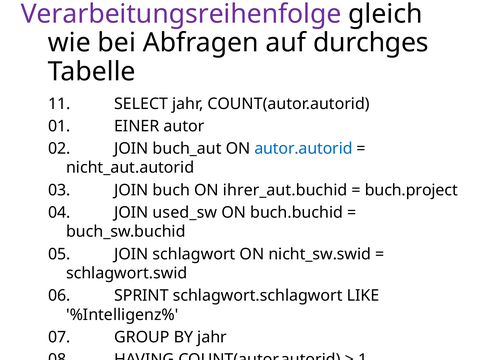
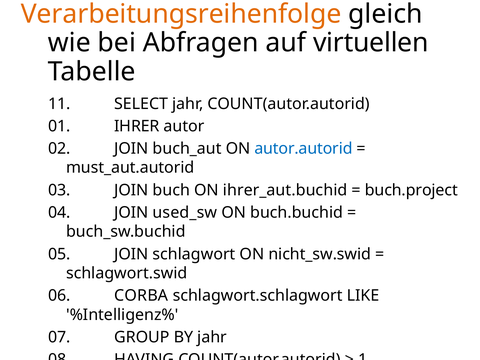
Verarbeitungsreihenfolge colour: purple -> orange
durchges: durchges -> virtuellen
EINER: EINER -> IHRER
nicht_aut.autorid: nicht_aut.autorid -> must_aut.autorid
SPRINT: SPRINT -> CORBA
